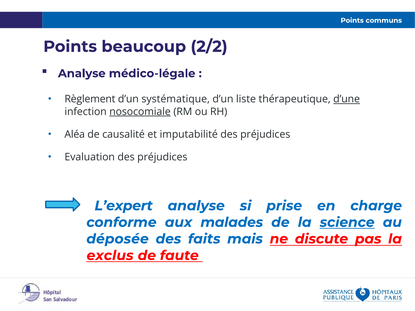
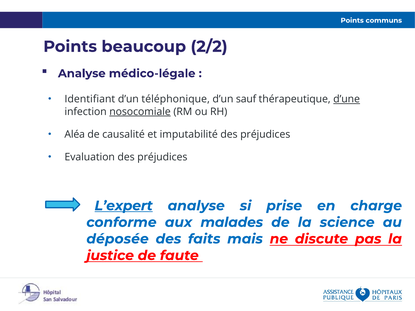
Règlement: Règlement -> Identifiant
systématique: systématique -> téléphonique
liste: liste -> sauf
L’expert underline: none -> present
science underline: present -> none
exclus: exclus -> justice
